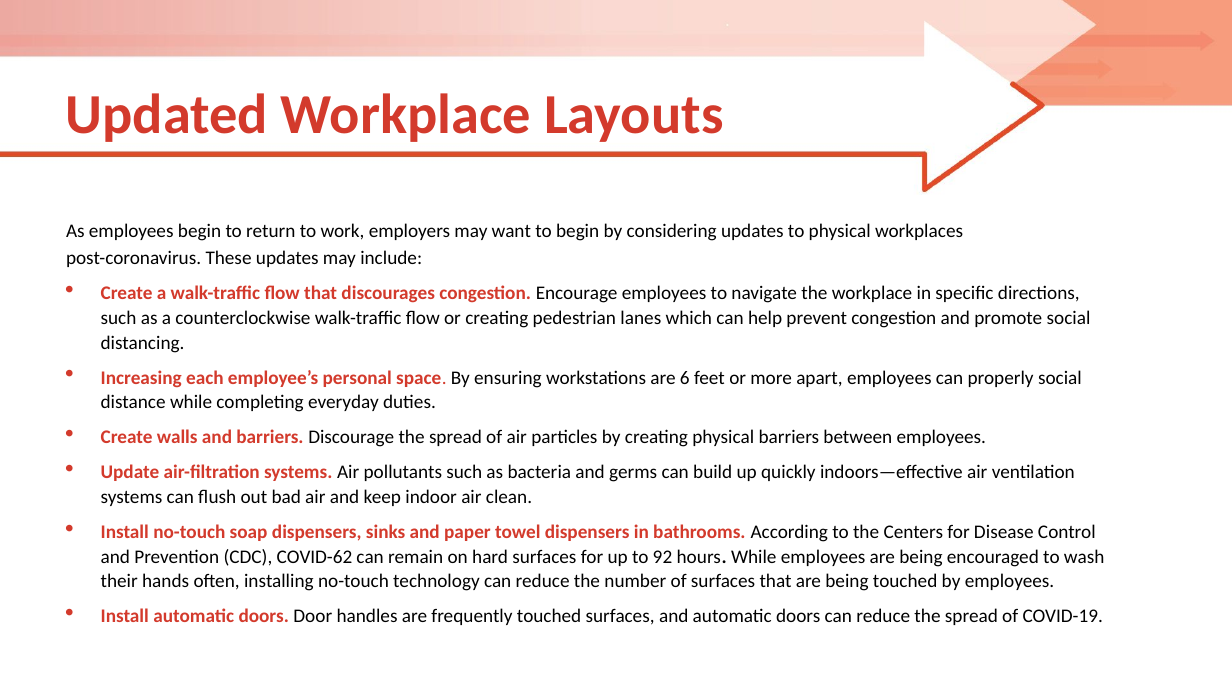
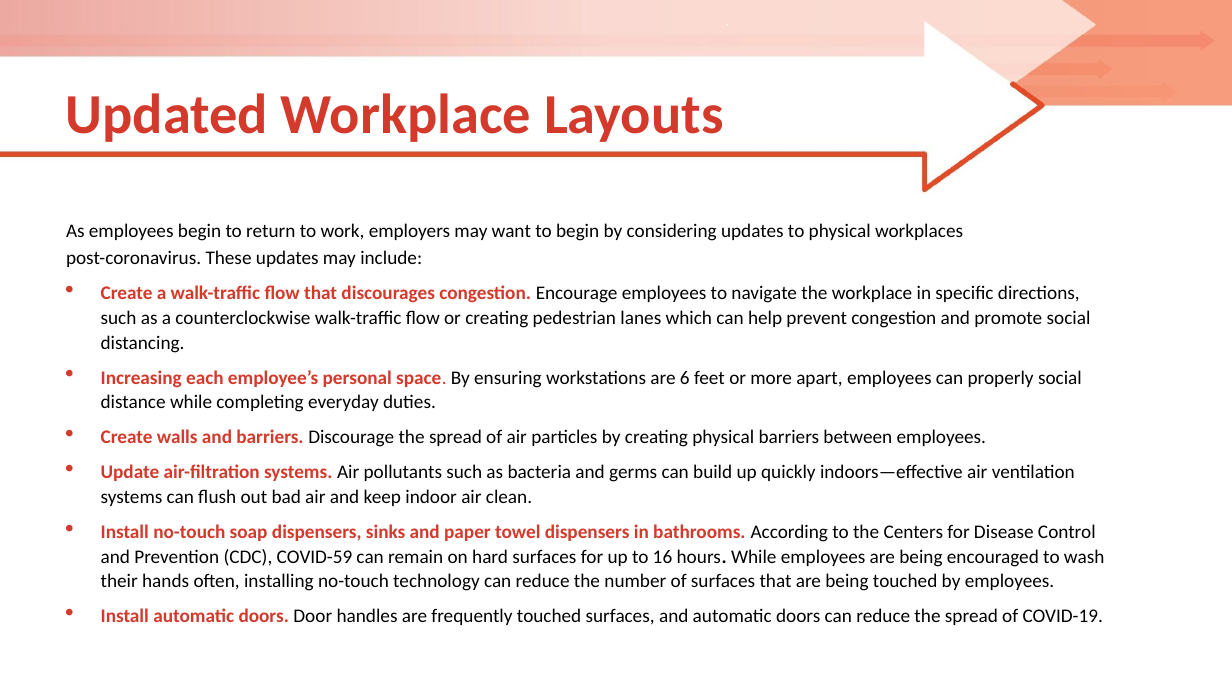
COVID-62: COVID-62 -> COVID-59
92: 92 -> 16
